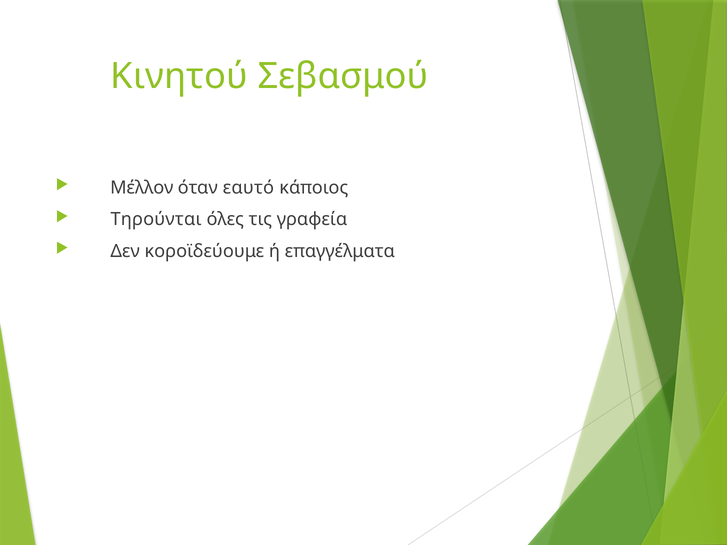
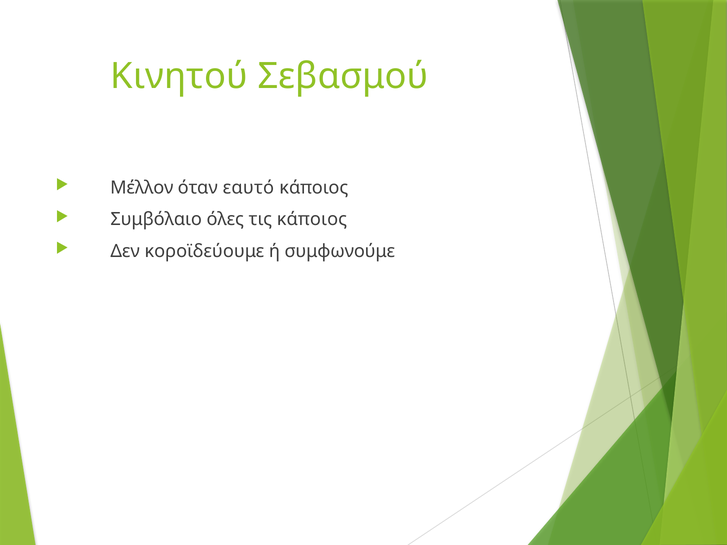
Τηρούνται: Τηρούνται -> Συμβόλαιο
τις γραφεία: γραφεία -> κάποιος
επαγγέλματα: επαγγέλματα -> συμφωνούμε
